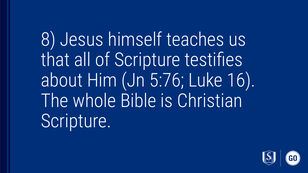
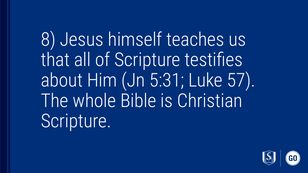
5:76: 5:76 -> 5:31
16: 16 -> 57
